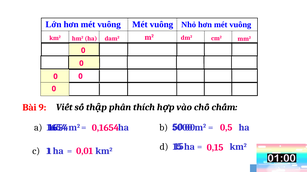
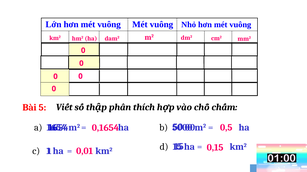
9: 9 -> 5
